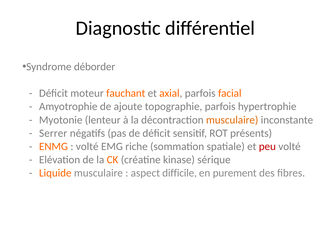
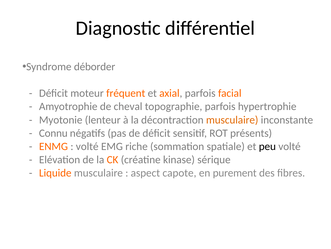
fauchant: fauchant -> fréquent
ajoute: ajoute -> cheval
Serrer: Serrer -> Connu
peu colour: red -> black
difficile: difficile -> capote
